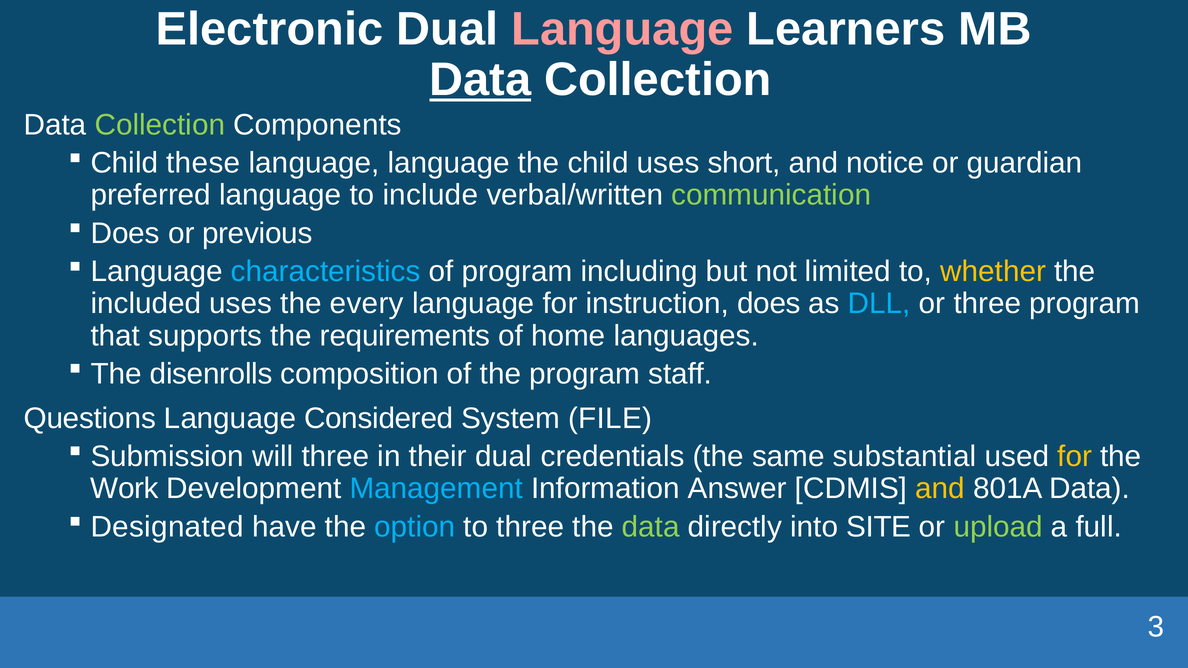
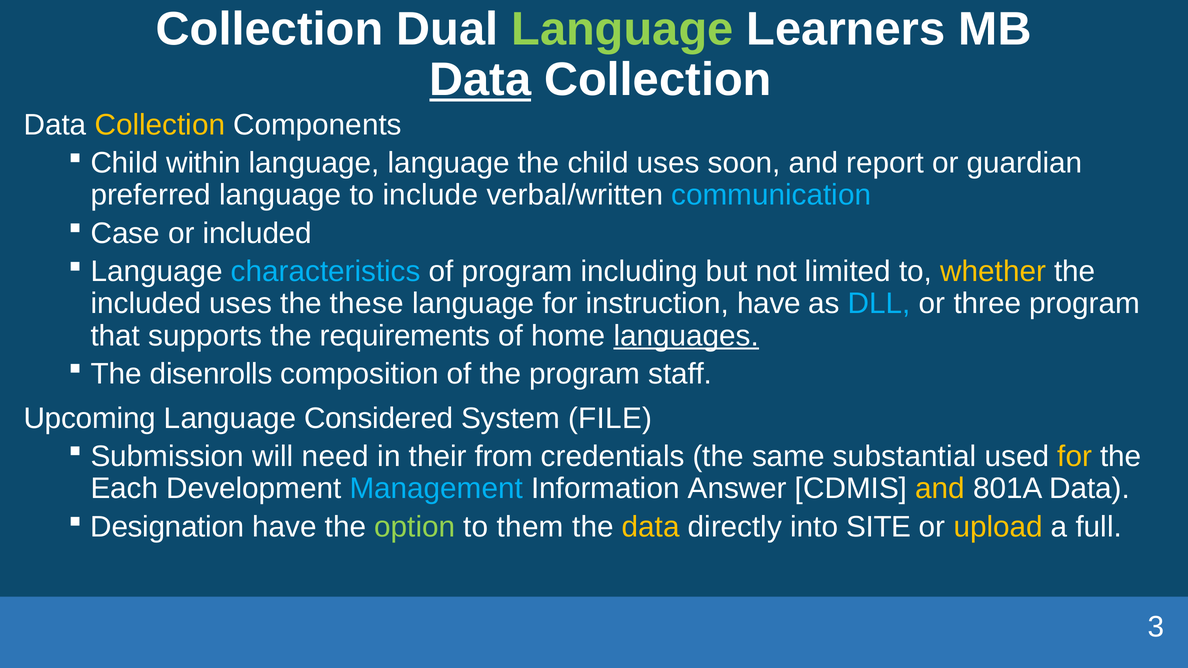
Electronic at (270, 29): Electronic -> Collection
Language at (622, 29) colour: pink -> light green
Collection at (160, 125) colour: light green -> yellow
these: these -> within
short: short -> soon
notice: notice -> report
communication colour: light green -> light blue
Does at (125, 233): Does -> Case
or previous: previous -> included
every: every -> these
instruction does: does -> have
languages underline: none -> present
Questions: Questions -> Upcoming
will three: three -> need
their dual: dual -> from
Work: Work -> Each
Designated: Designated -> Designation
option colour: light blue -> light green
to three: three -> them
data at (651, 527) colour: light green -> yellow
upload colour: light green -> yellow
